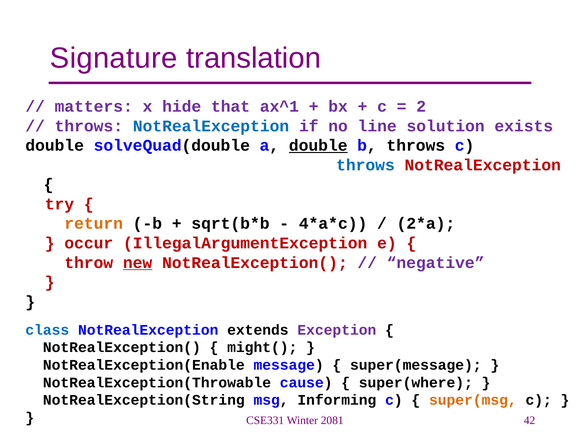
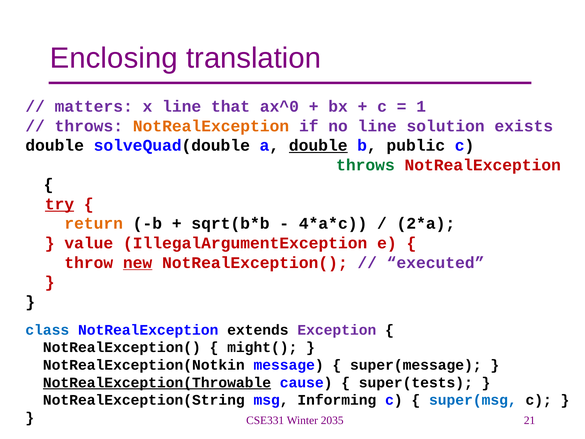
Signature: Signature -> Enclosing
x hide: hide -> line
ax^1: ax^1 -> ax^0
2: 2 -> 1
NotRealException at (211, 126) colour: blue -> orange
b throws: throws -> public
throws at (365, 165) colour: blue -> green
try underline: none -> present
occur: occur -> value
negative: negative -> executed
NotRealException(Enable: NotRealException(Enable -> NotRealException(Notkin
NotRealException(Throwable underline: none -> present
super(where: super(where -> super(tests
super(msg colour: orange -> blue
42: 42 -> 21
2081: 2081 -> 2035
